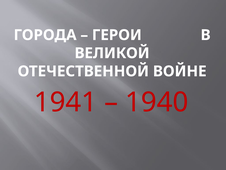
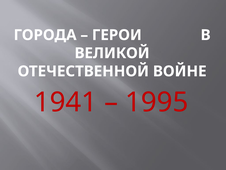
1940: 1940 -> 1995
